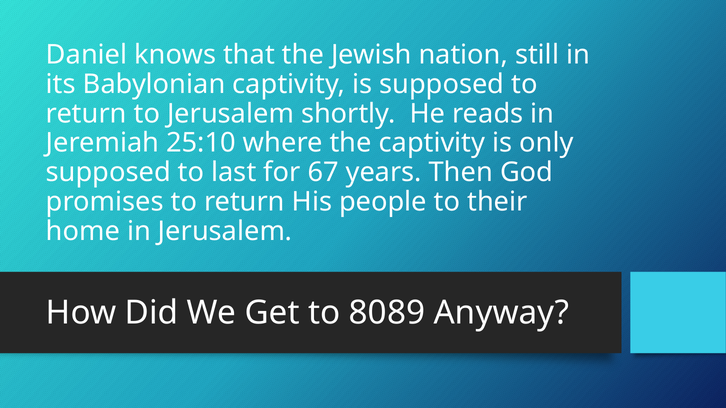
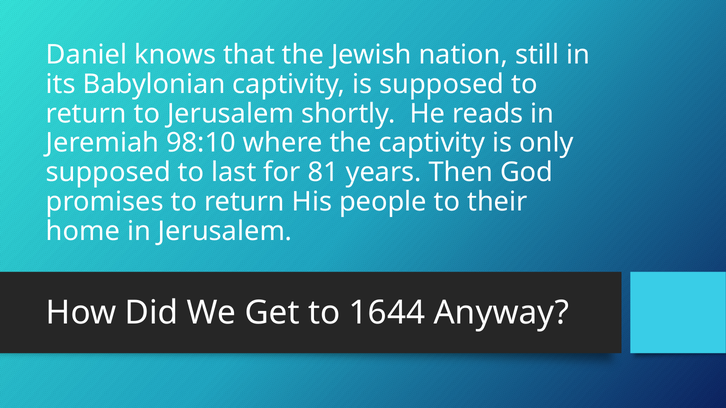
25:10: 25:10 -> 98:10
67: 67 -> 81
8089: 8089 -> 1644
